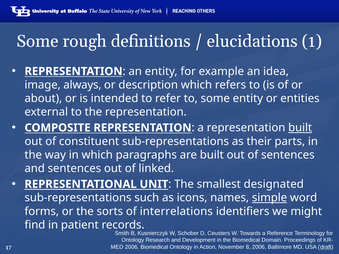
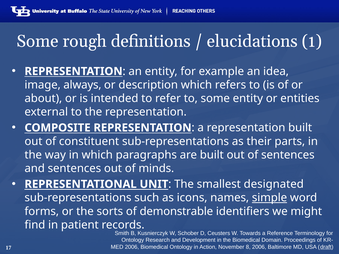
built at (300, 128) underline: present -> none
linked: linked -> minds
interrelations: interrelations -> demonstrable
